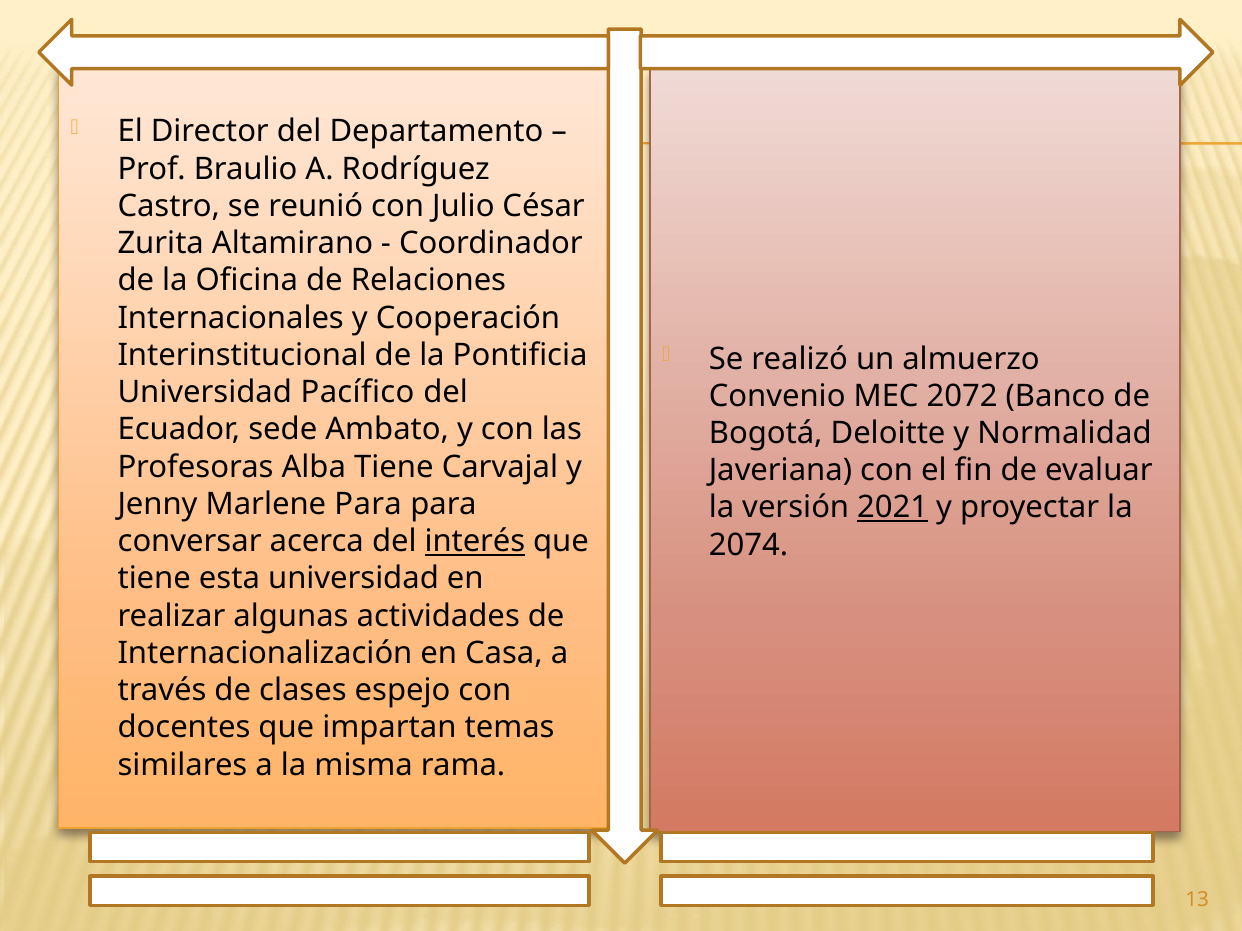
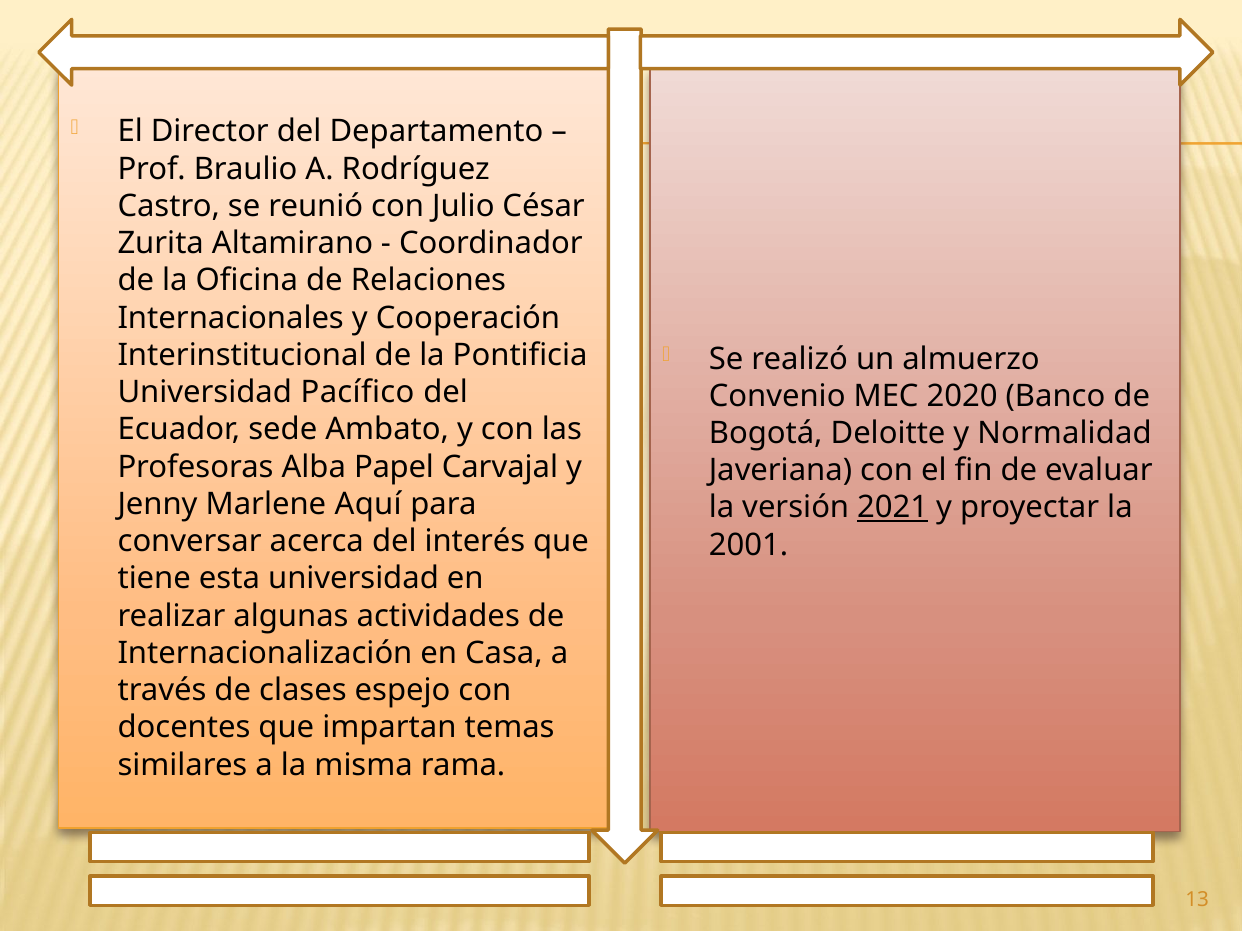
2072: 2072 -> 2020
Alba Tiene: Tiene -> Papel
Marlene Para: Para -> Aquí
interés underline: present -> none
2074: 2074 -> 2001
